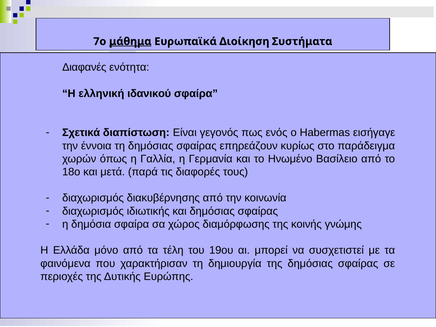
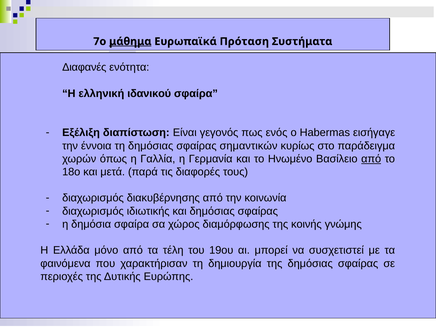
Διοίκηση: Διοίκηση -> Πρόταση
Σχετικά: Σχετικά -> Εξέλιξη
επηρεάζουν: επηρεάζουν -> σημαντικών
από at (371, 159) underline: none -> present
